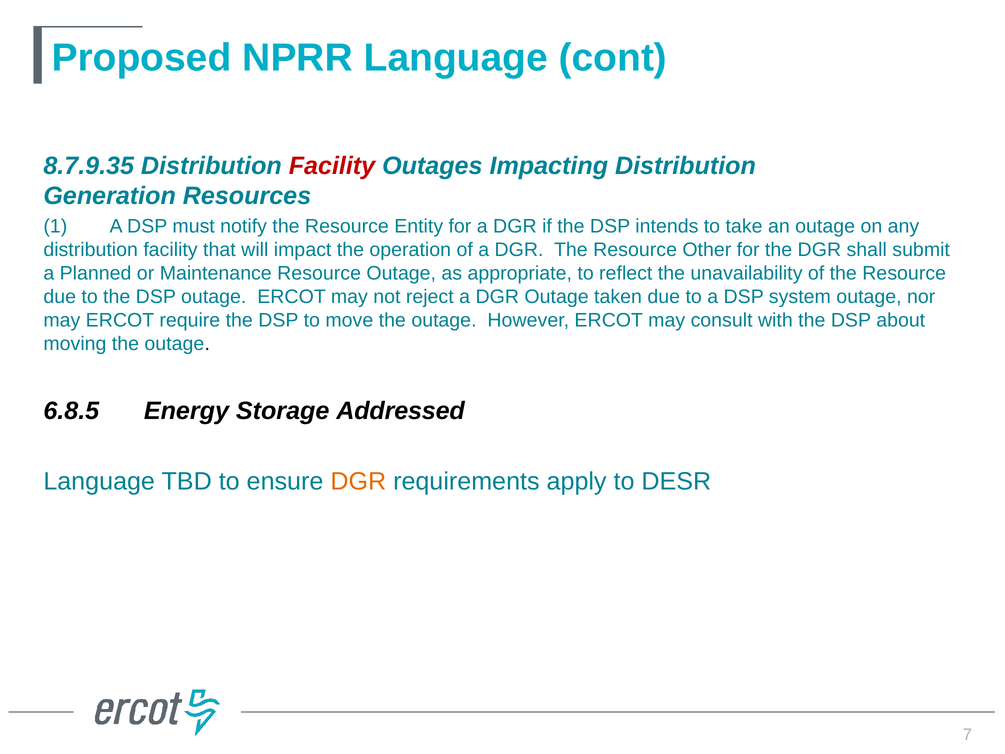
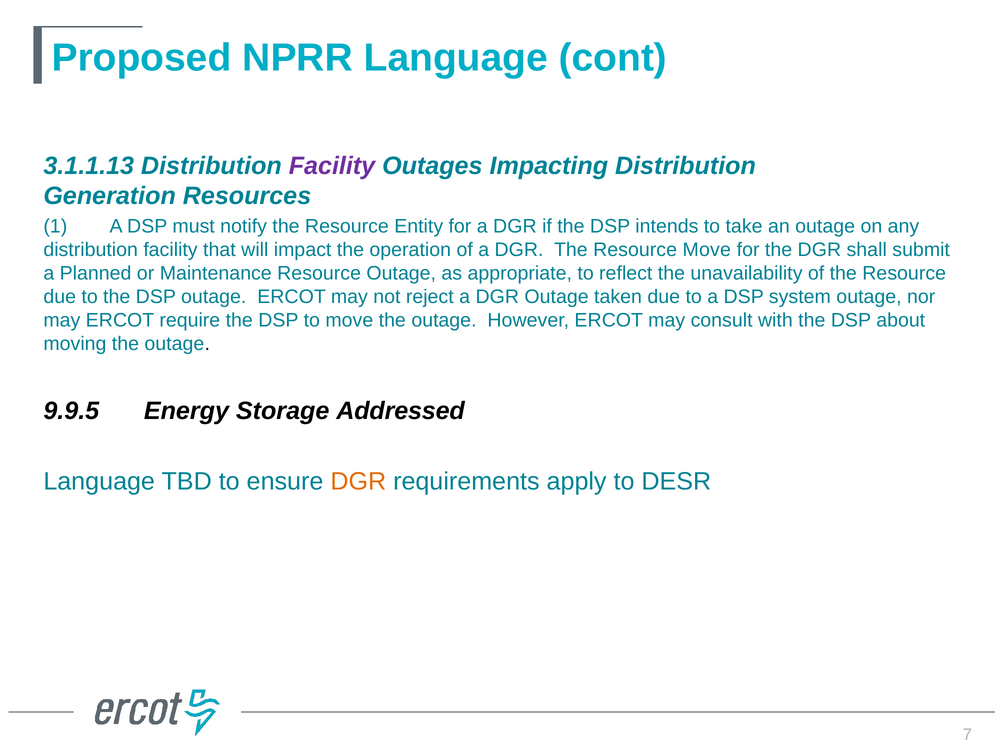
8.7.9.35: 8.7.9.35 -> 3.1.1.13
Facility at (332, 166) colour: red -> purple
Resource Other: Other -> Move
6.8.5: 6.8.5 -> 9.9.5
